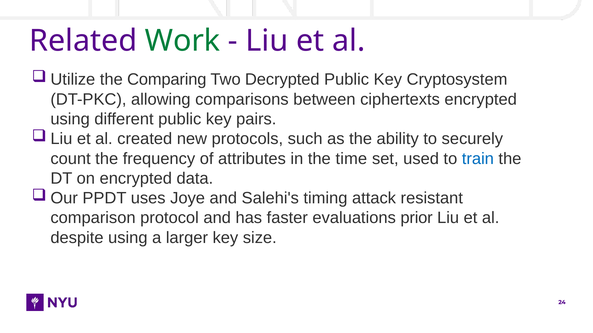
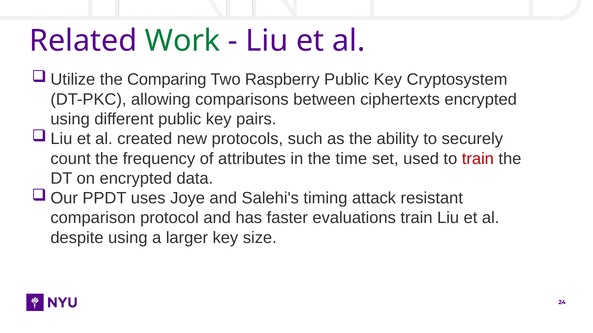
Decrypted: Decrypted -> Raspberry
train at (478, 159) colour: blue -> red
evaluations prior: prior -> train
